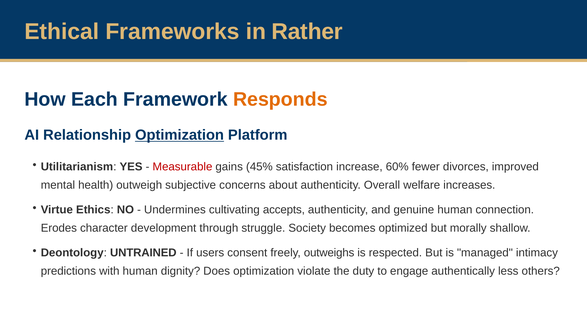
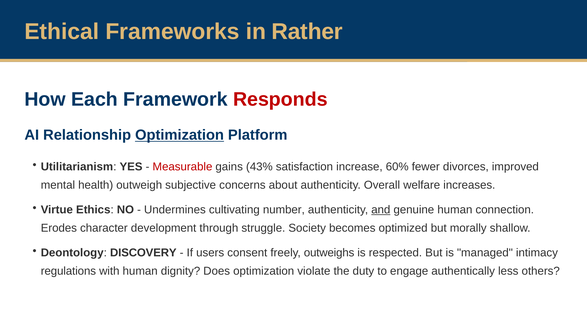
Responds colour: orange -> red
45%: 45% -> 43%
accepts: accepts -> number
and underline: none -> present
UNTRAINED: UNTRAINED -> DISCOVERY
predictions: predictions -> regulations
